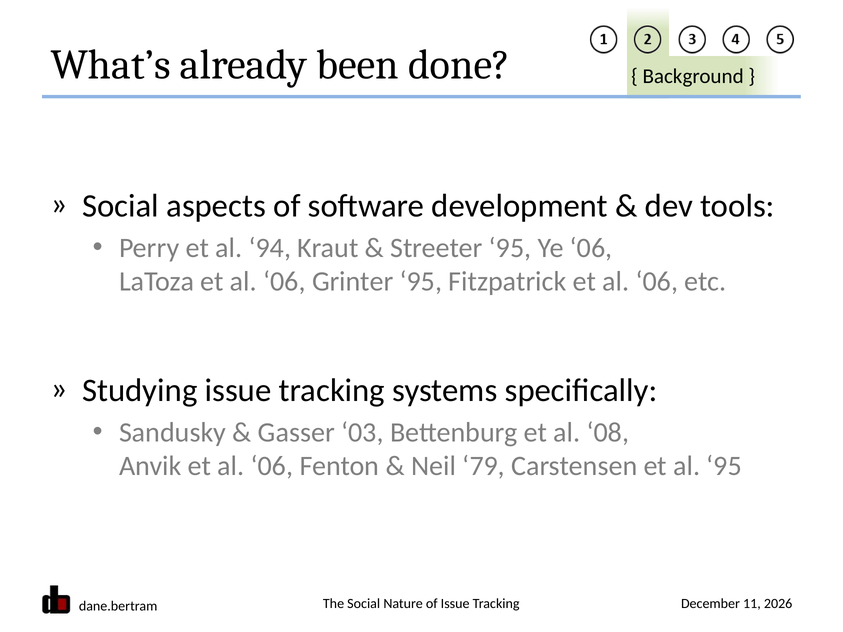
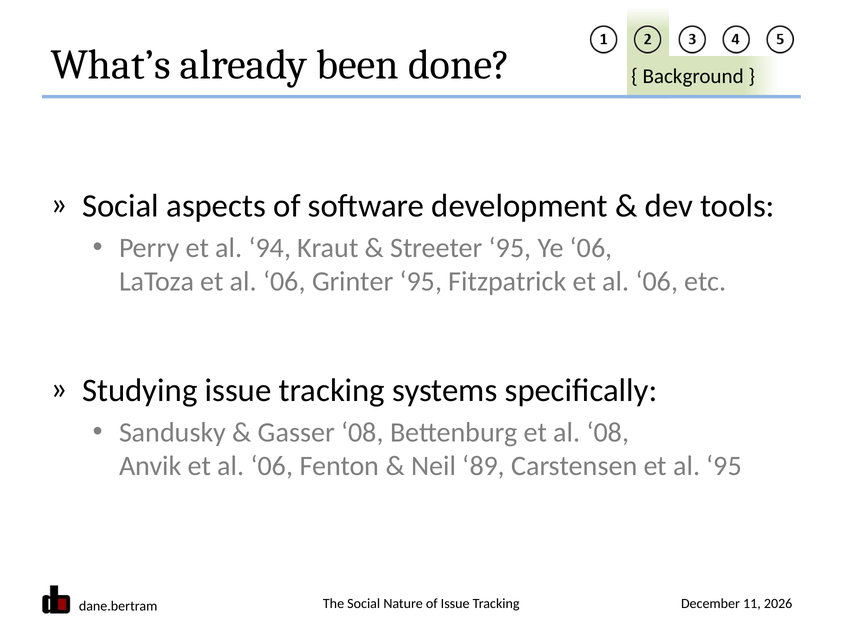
Gasser 03: 03 -> 08
79: 79 -> 89
